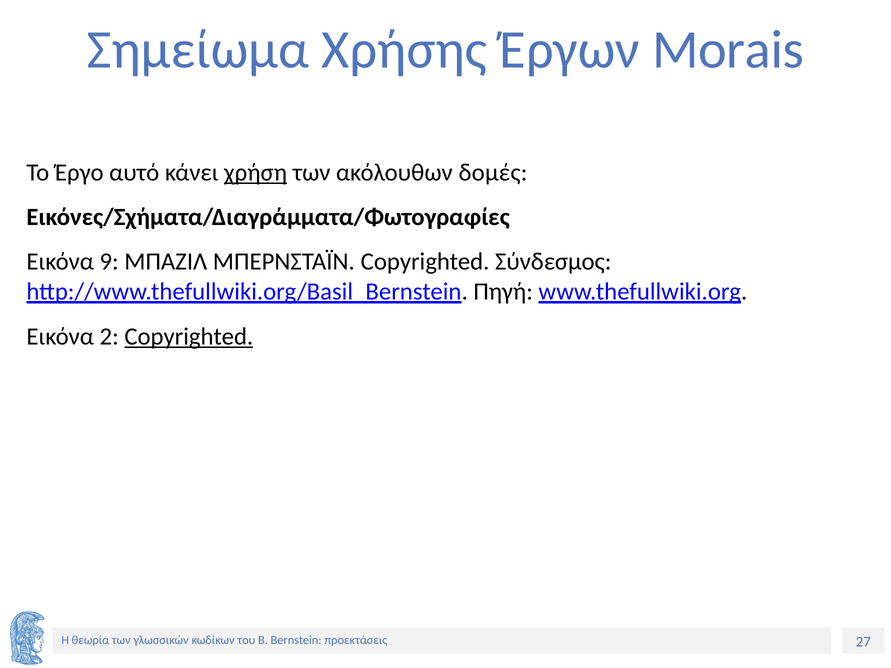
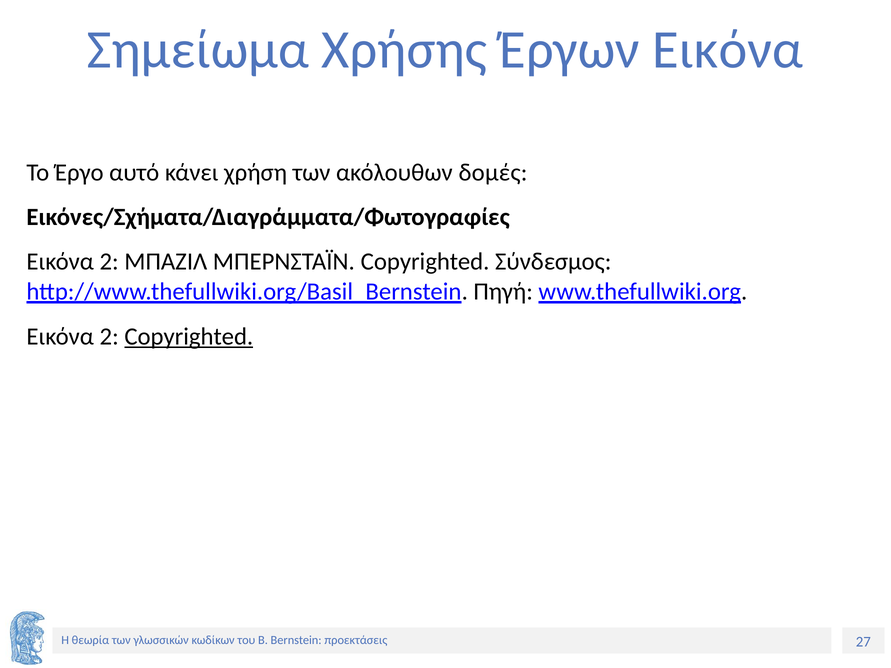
Έργων Morais: Morais -> Εικόνα
χρήση underline: present -> none
9 at (109, 262): 9 -> 2
